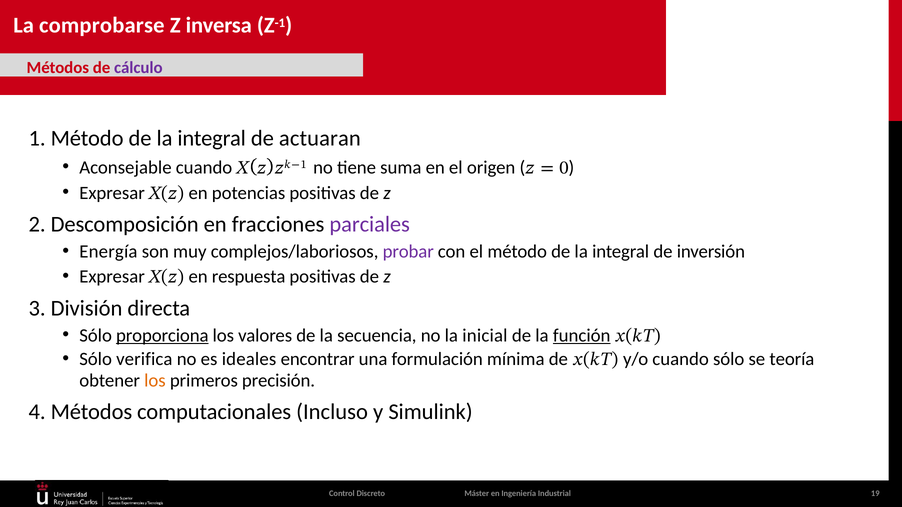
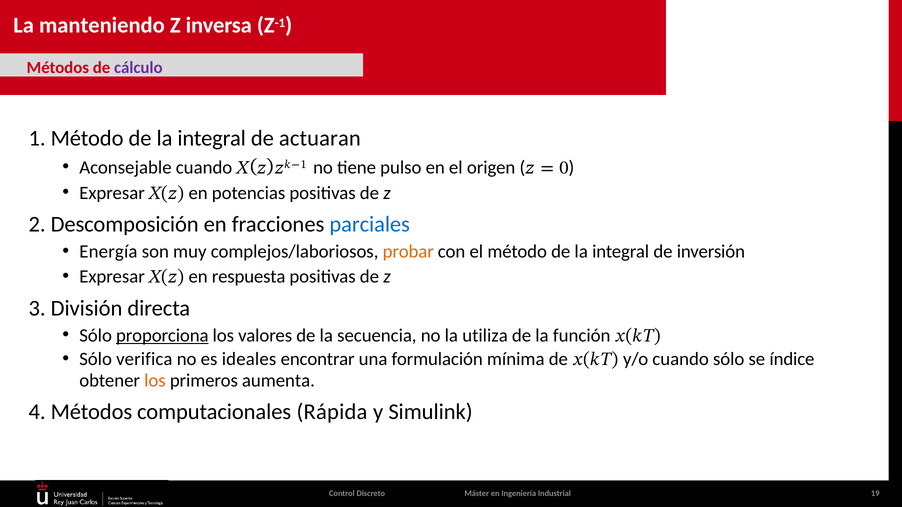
comprobarse: comprobarse -> manteniendo
suma: suma -> pulso
parciales colour: purple -> blue
probar colour: purple -> orange
inicial: inicial -> utiliza
función underline: present -> none
teoría: teoría -> índice
precisión: precisión -> aumenta
Incluso: Incluso -> Rápida
